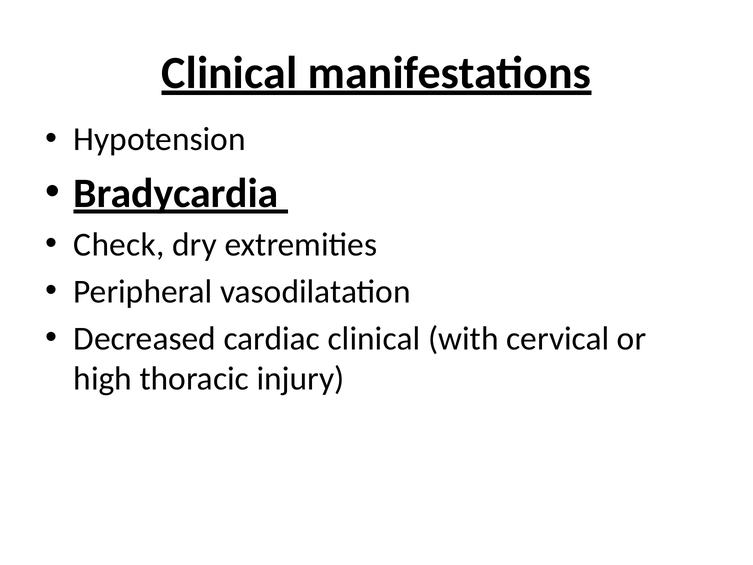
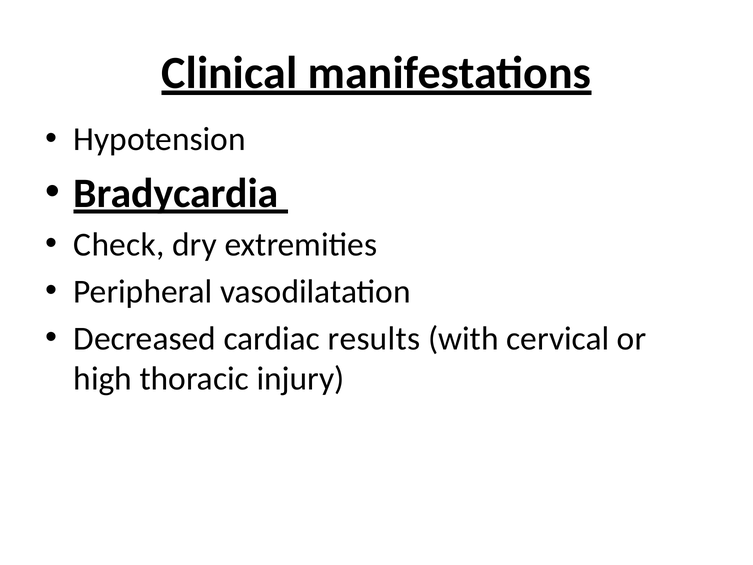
cardiac clinical: clinical -> results
